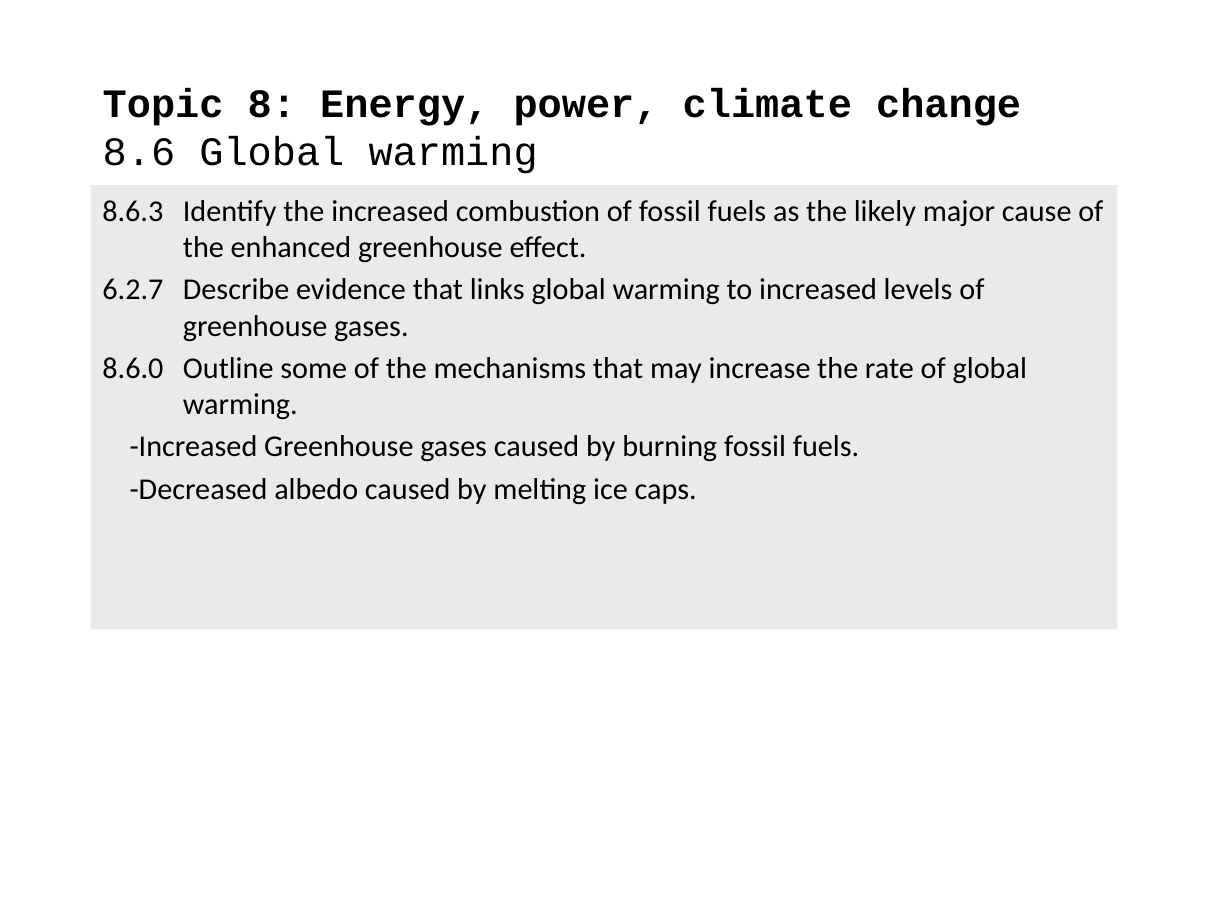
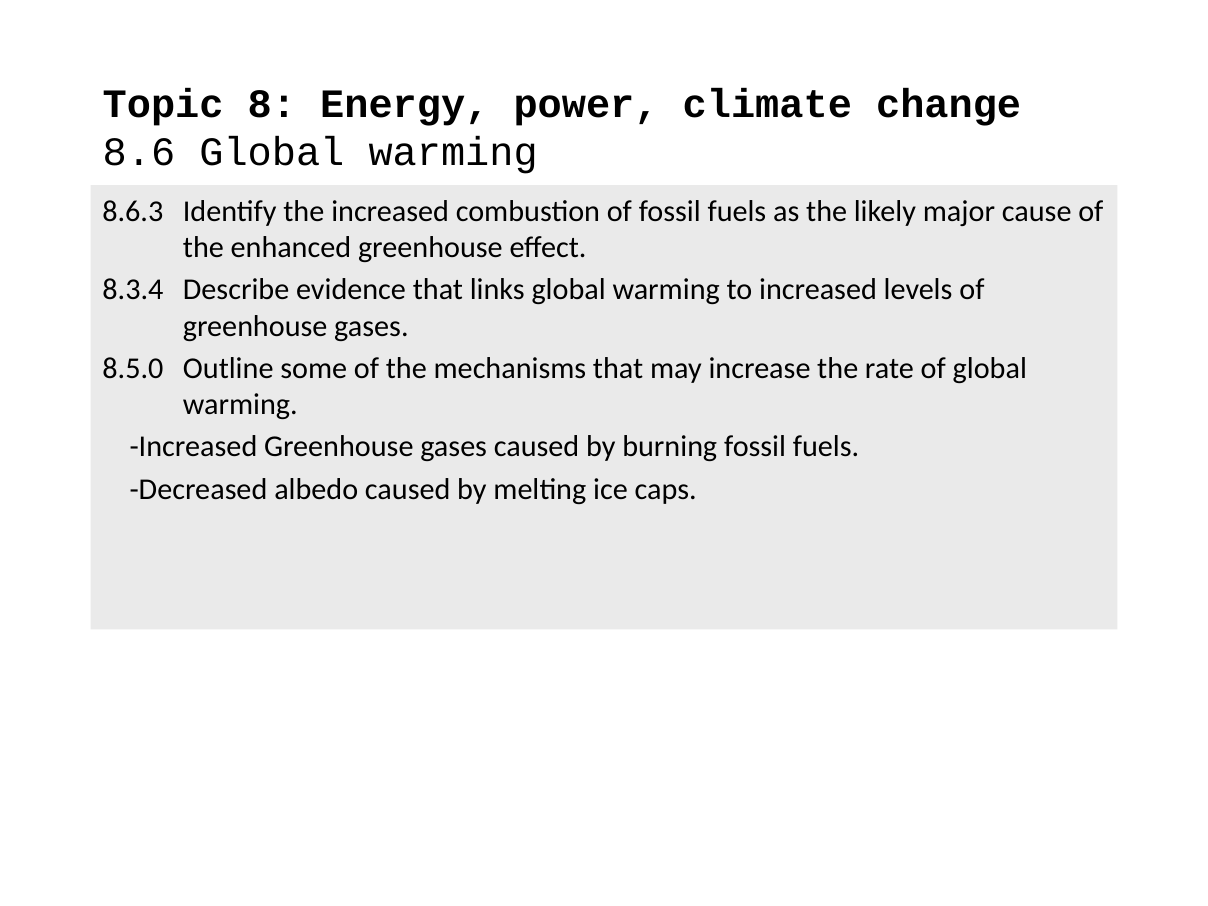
6.2.7: 6.2.7 -> 8.3.4
8.6.0: 8.6.0 -> 8.5.0
